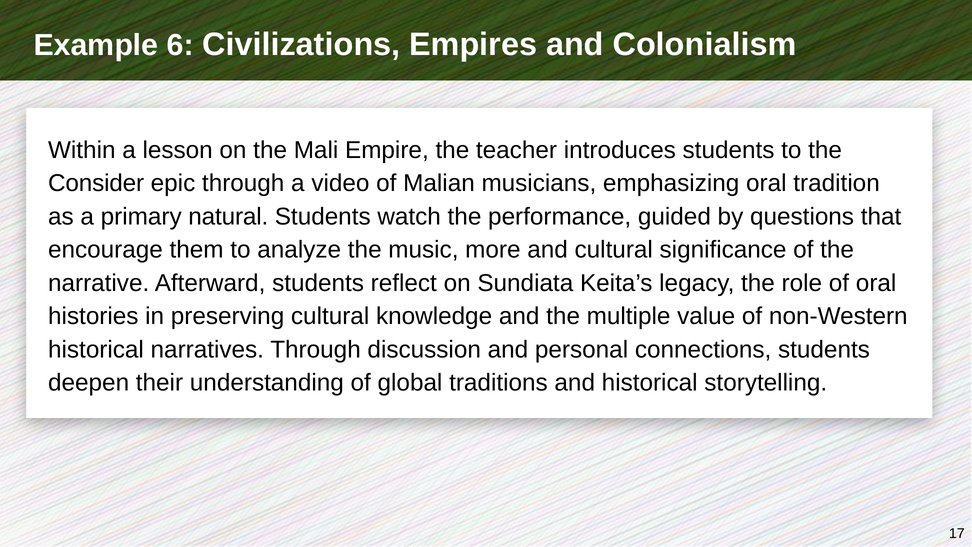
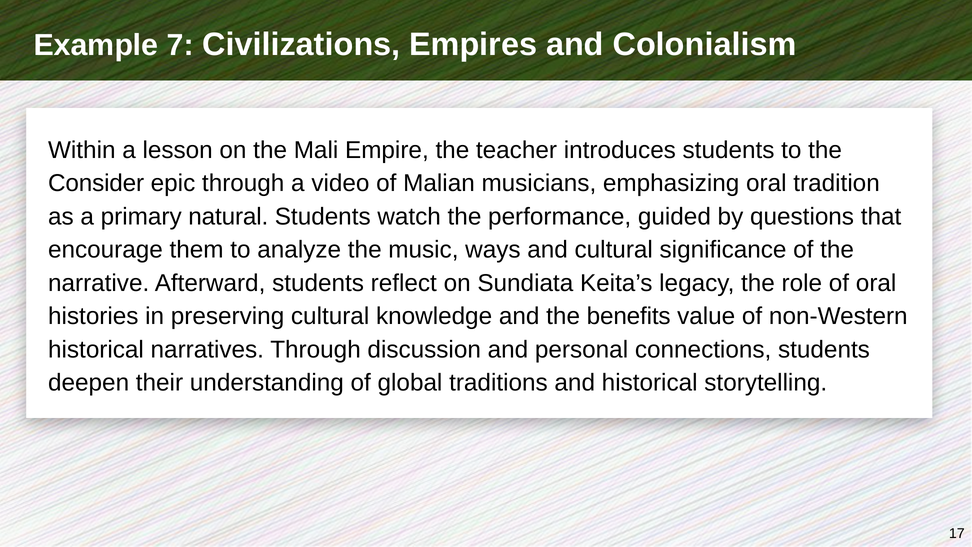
6: 6 -> 7
more: more -> ways
multiple: multiple -> benefits
